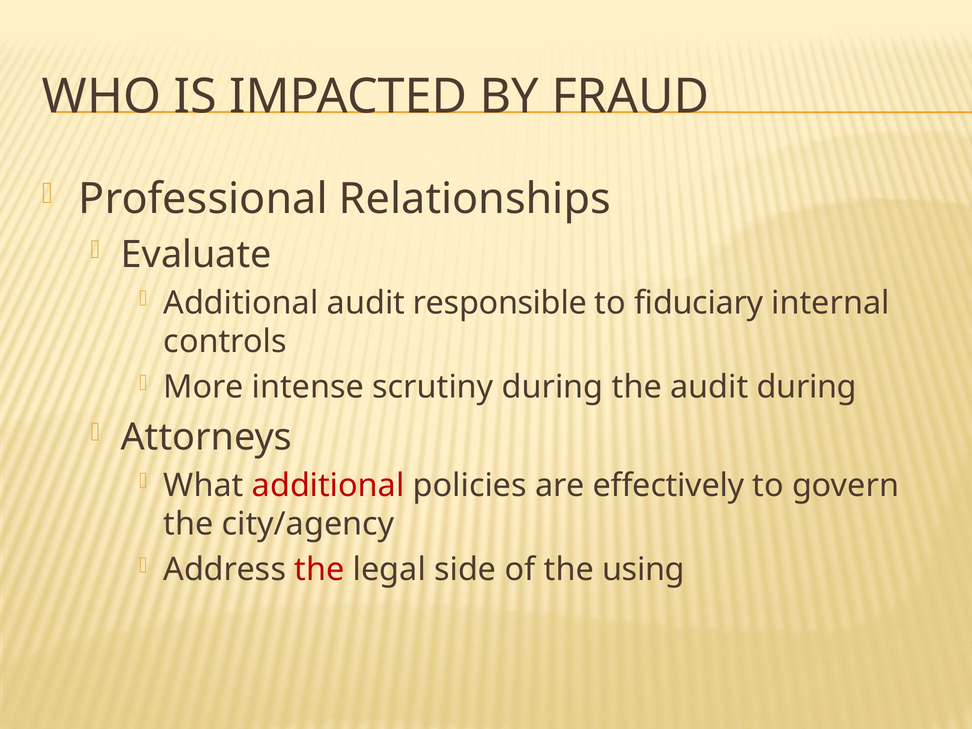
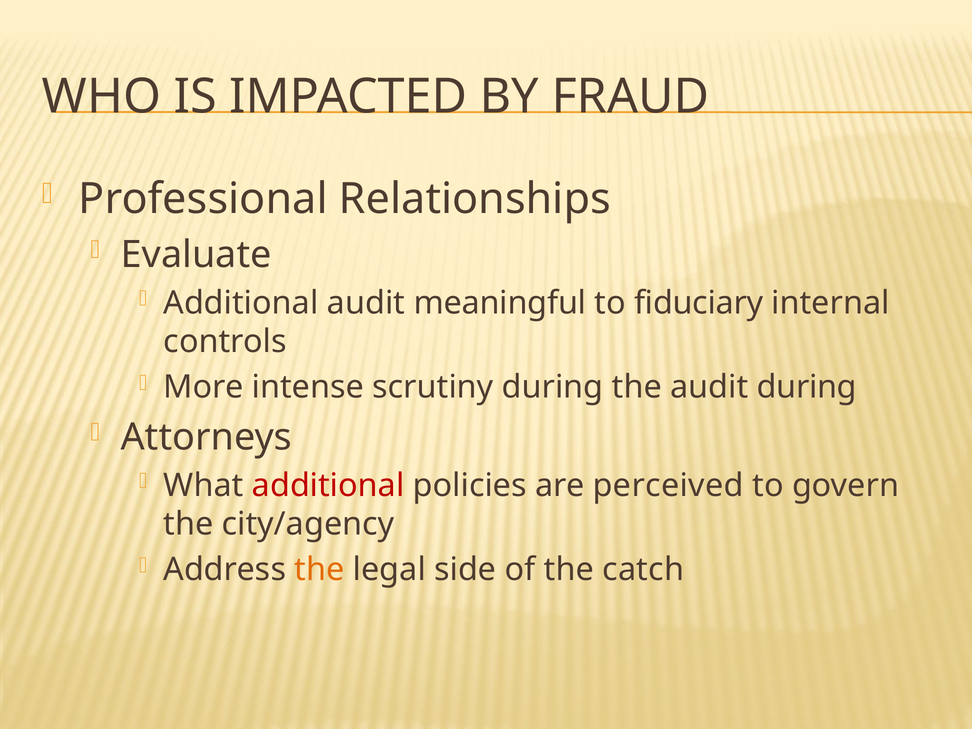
responsible: responsible -> meaningful
effectively: effectively -> perceived
the at (319, 570) colour: red -> orange
using: using -> catch
